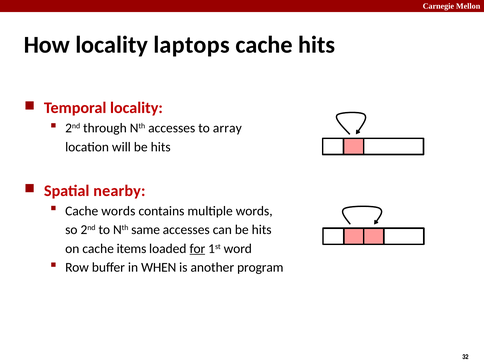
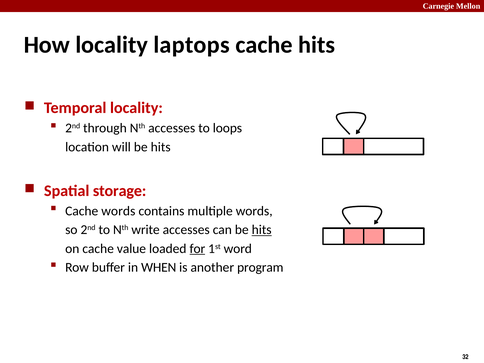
array: array -> loops
nearby: nearby -> storage
same: same -> write
hits at (262, 230) underline: none -> present
items: items -> value
